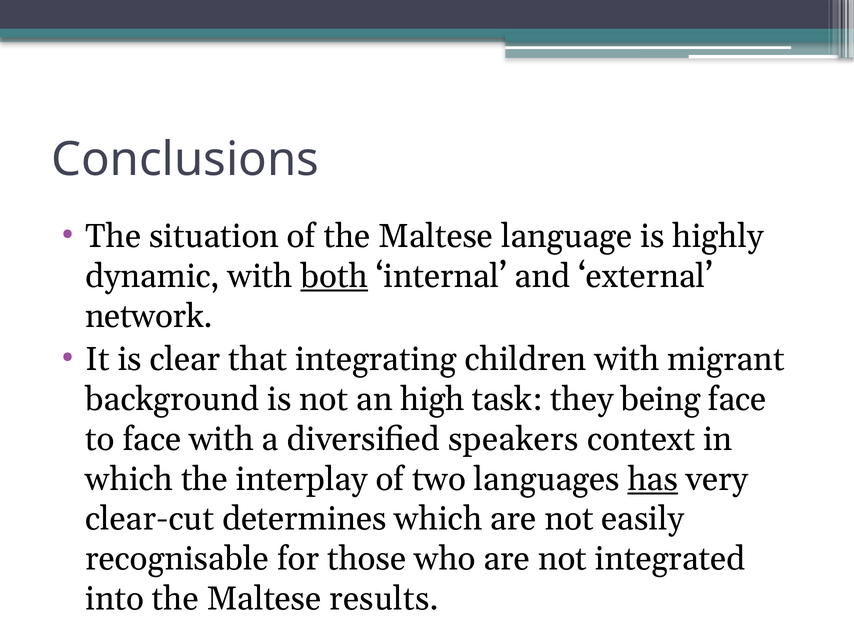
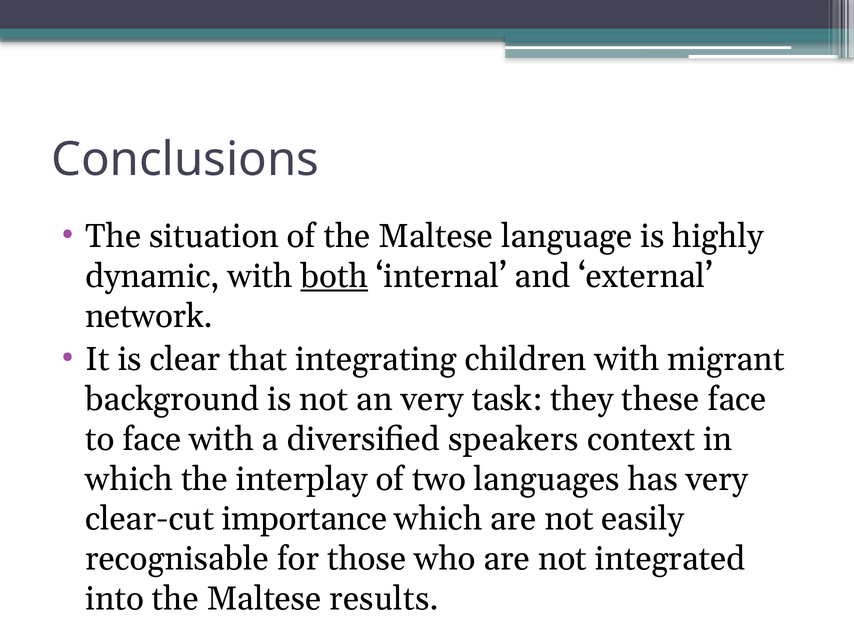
an high: high -> very
being: being -> these
has underline: present -> none
determines: determines -> importance
